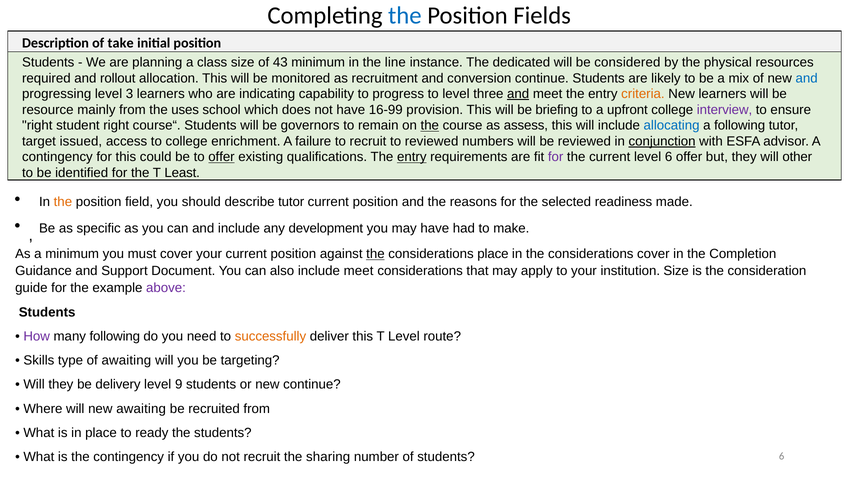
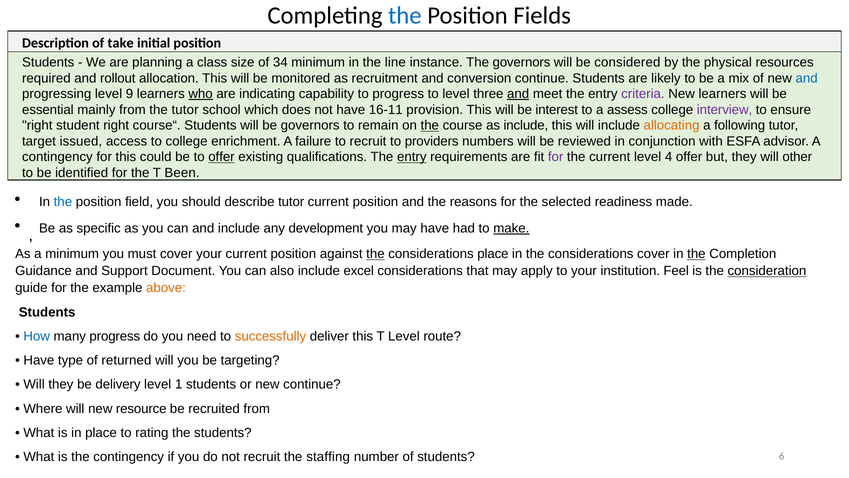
43: 43 -> 34
The dedicated: dedicated -> governors
3: 3 -> 9
who underline: none -> present
criteria colour: orange -> purple
resource: resource -> essential
the uses: uses -> tutor
16-99: 16-99 -> 16-11
briefing: briefing -> interest
upfront: upfront -> assess
as assess: assess -> include
allocating colour: blue -> orange
to reviewed: reviewed -> providers
conjunction underline: present -> none
level 6: 6 -> 4
Least: Least -> Been
the at (63, 202) colour: orange -> blue
make underline: none -> present
the at (696, 254) underline: none -> present
include meet: meet -> excel
institution Size: Size -> Feel
consideration underline: none -> present
above colour: purple -> orange
How colour: purple -> blue
many following: following -> progress
Skills at (39, 360): Skills -> Have
of awaiting: awaiting -> returned
9: 9 -> 1
new awaiting: awaiting -> resource
ready: ready -> rating
sharing: sharing -> staffing
